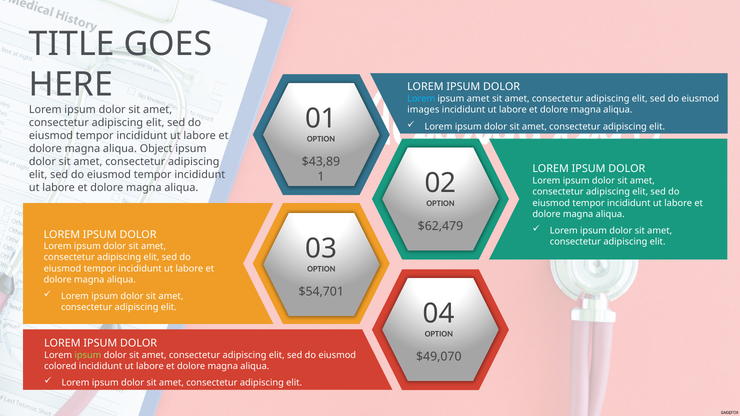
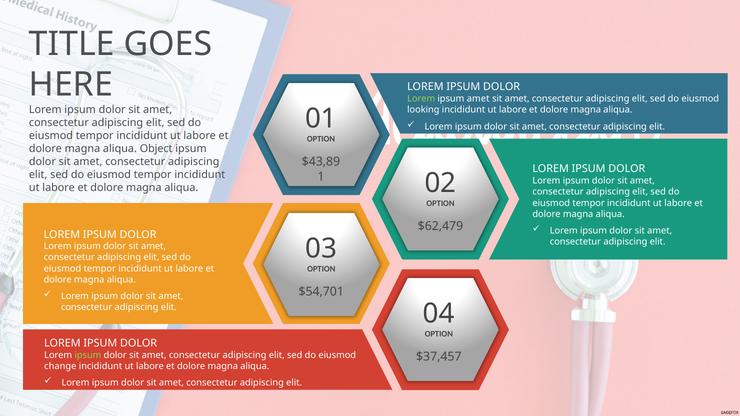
Lorem at (421, 99) colour: light blue -> light green
images: images -> looking
$49,070: $49,070 -> $37,457
colored: colored -> change
